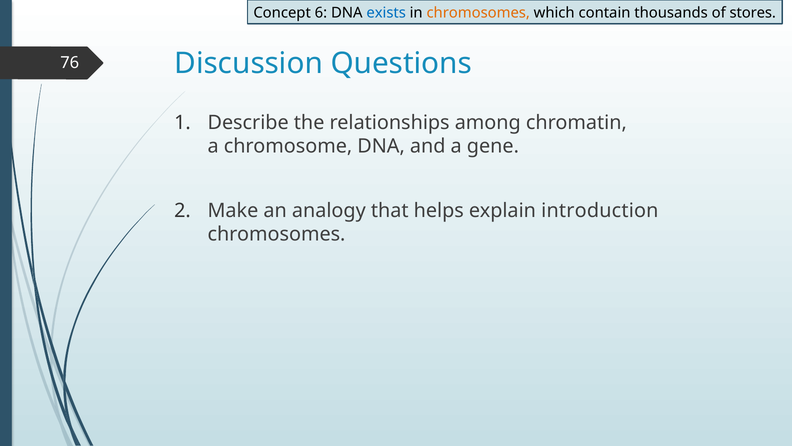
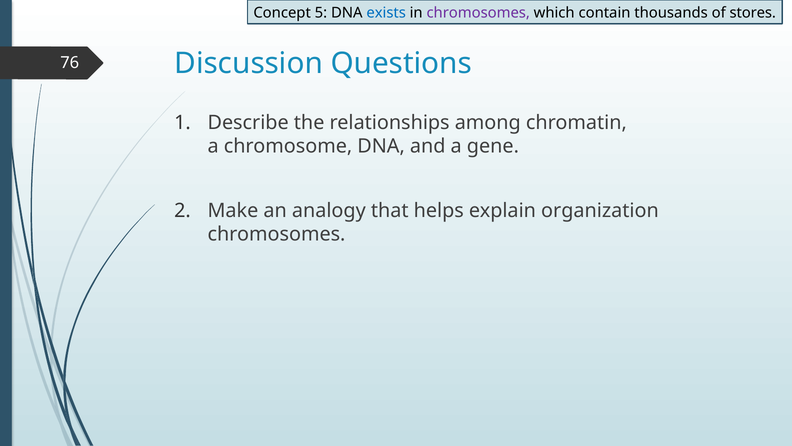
6: 6 -> 5
chromosomes at (478, 13) colour: orange -> purple
introduction: introduction -> organization
